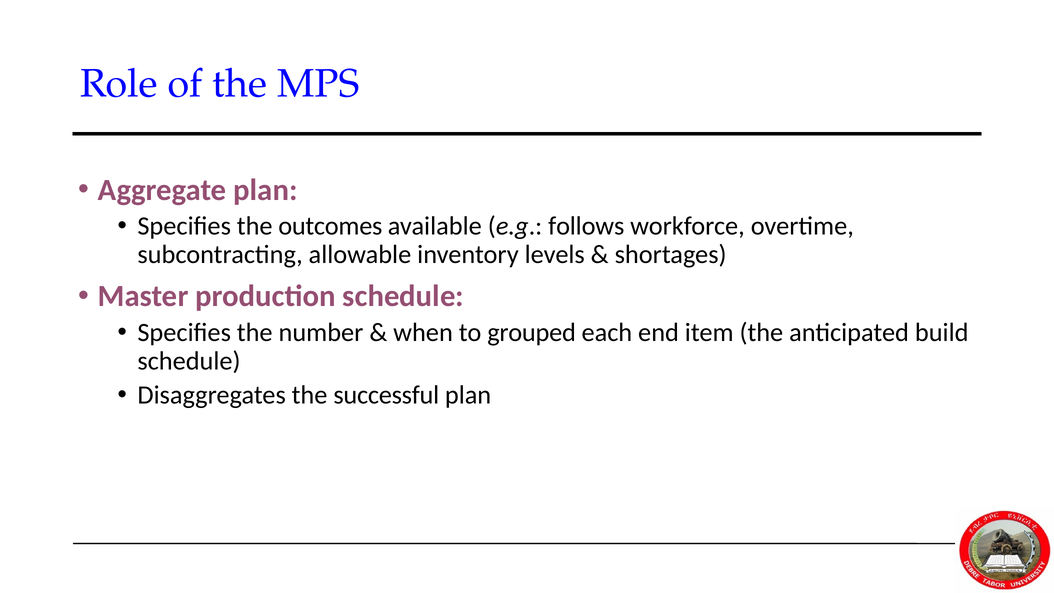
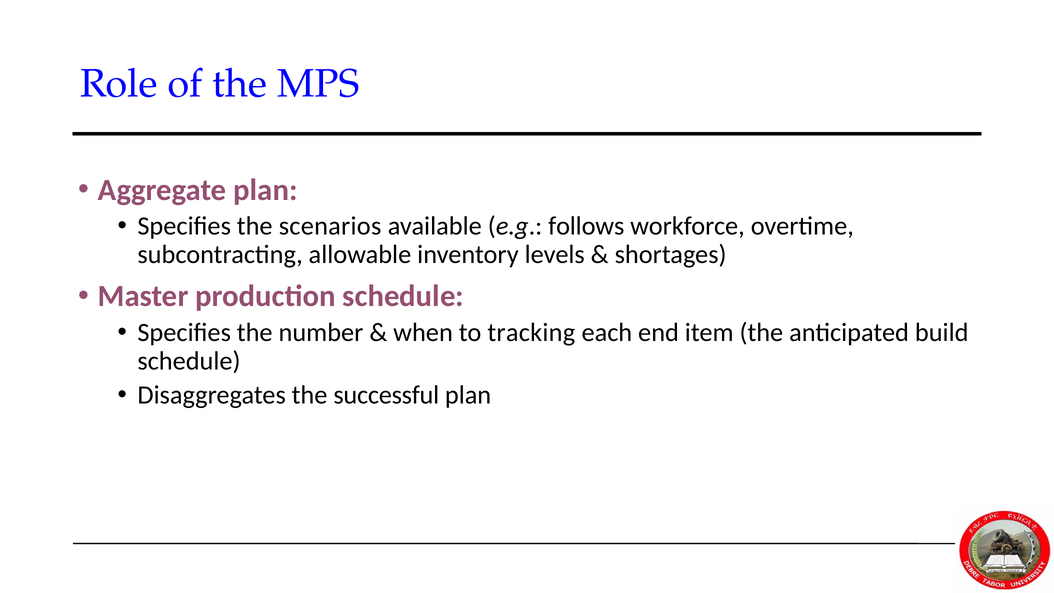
outcomes: outcomes -> scenarios
grouped: grouped -> tracking
